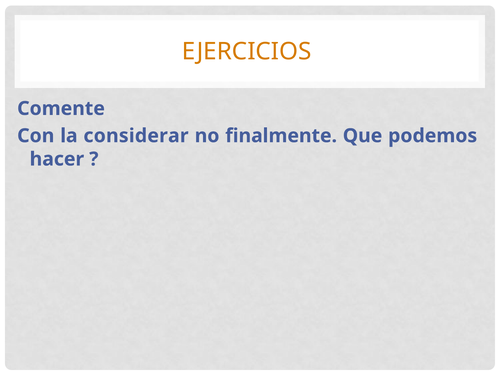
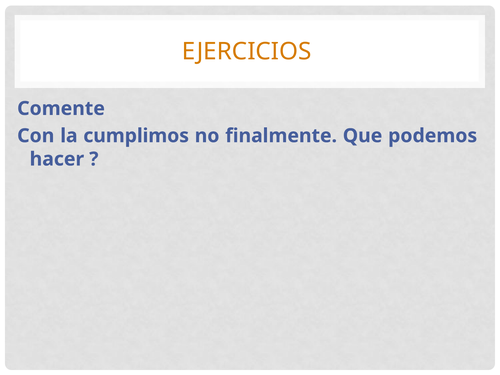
considerar: considerar -> cumplimos
